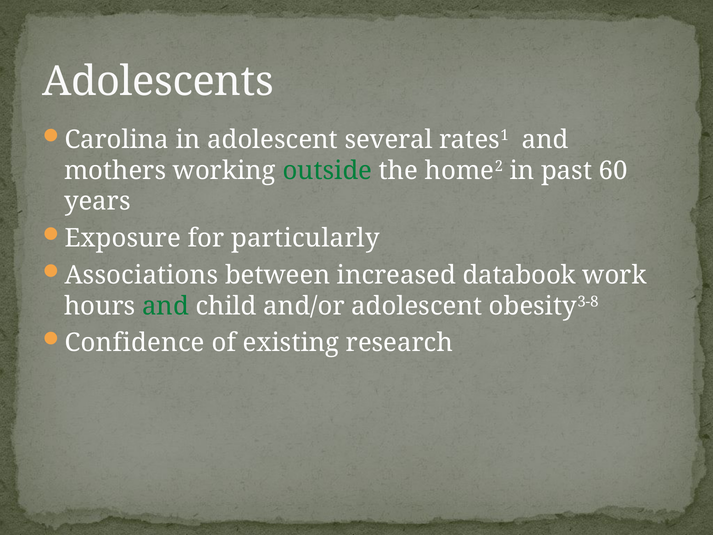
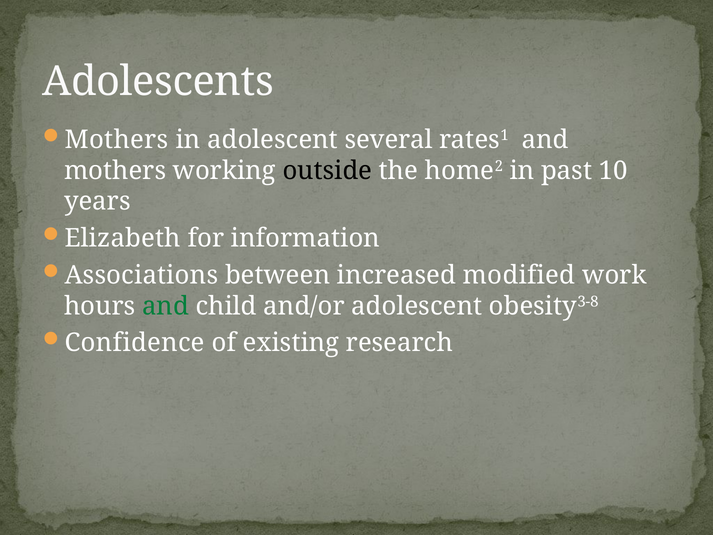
Carolina at (117, 140): Carolina -> Mothers
outside colour: green -> black
60: 60 -> 10
Exposure: Exposure -> Elizabeth
particularly: particularly -> information
databook: databook -> modified
